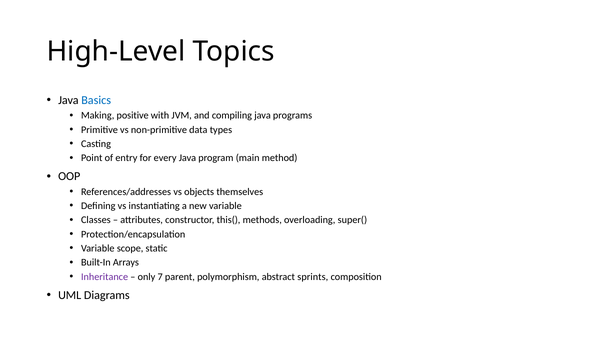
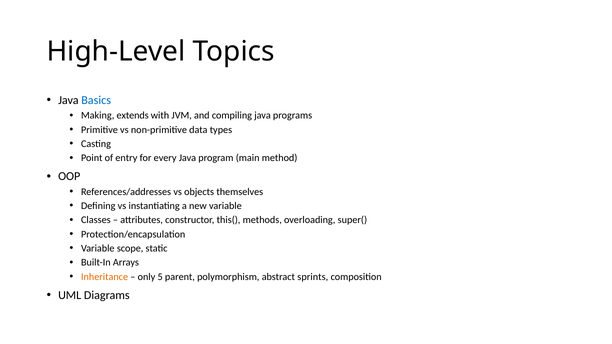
positive: positive -> extends
Inheritance colour: purple -> orange
7: 7 -> 5
